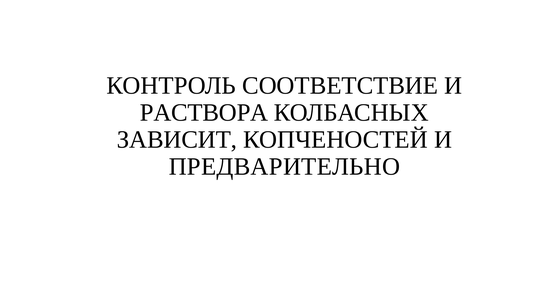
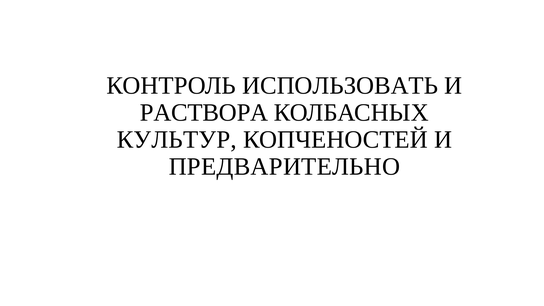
СООТВЕТСТВИЕ: СООТВЕТСТВИЕ -> ИСПОЛЬЗОВАТЬ
ЗАВИСИТ: ЗАВИСИТ -> КУЛЬТУР
